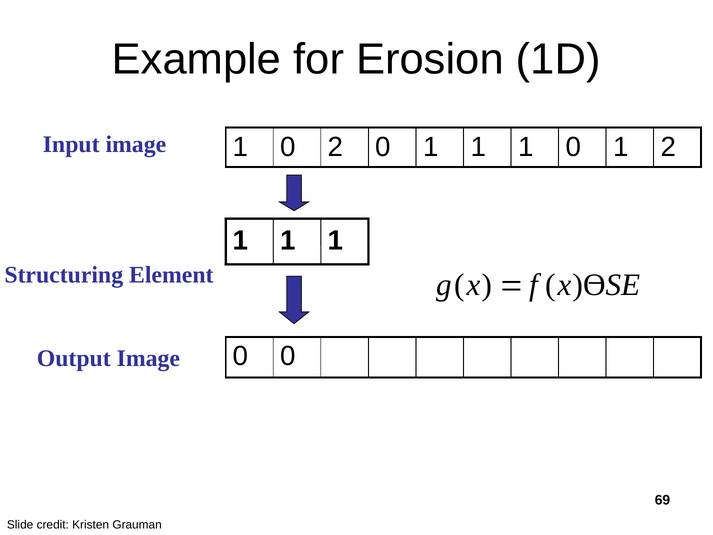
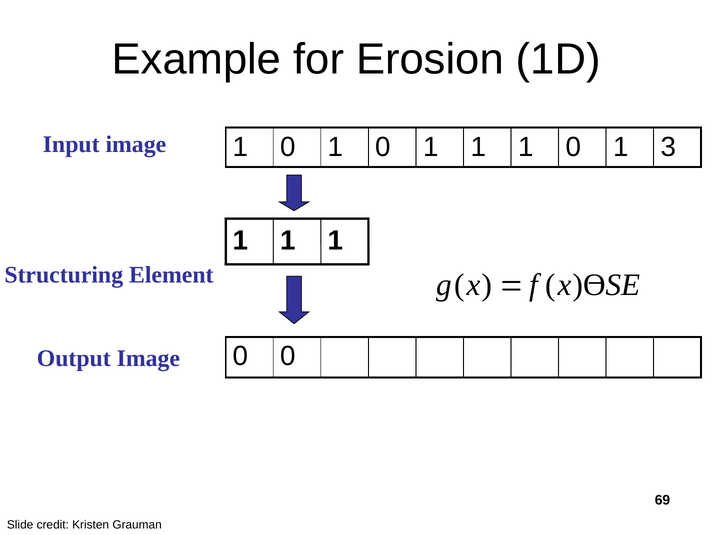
2 at (336, 147): 2 -> 1
1 2: 2 -> 3
